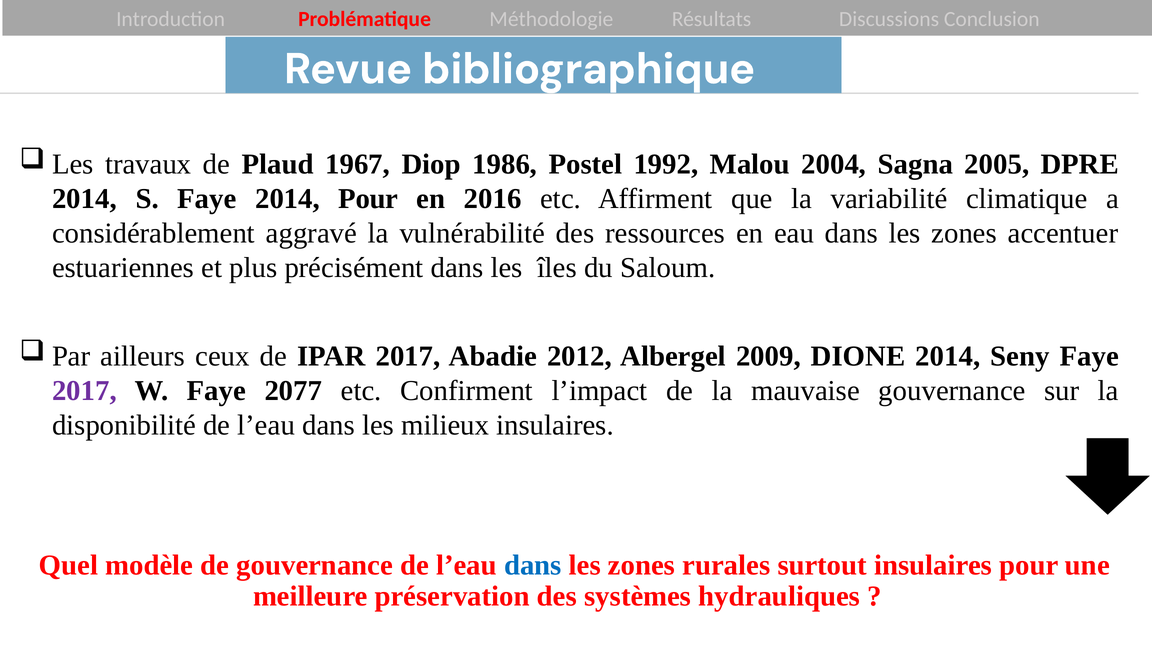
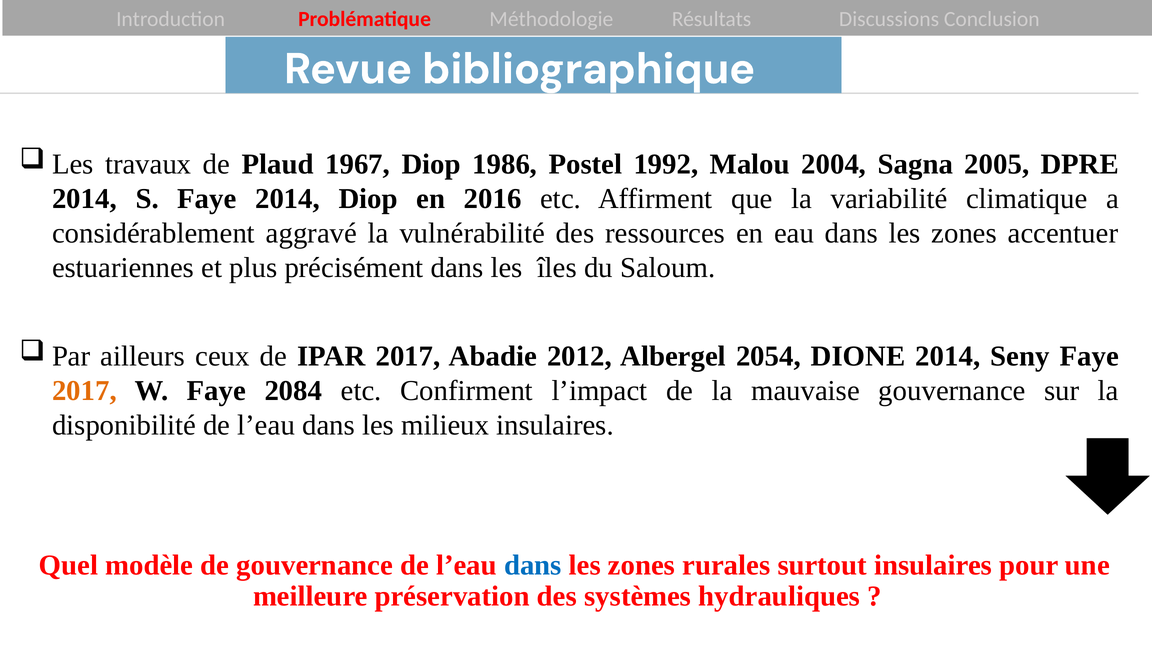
2014 Pour: Pour -> Diop
2009: 2009 -> 2054
2017 at (84, 391) colour: purple -> orange
2077: 2077 -> 2084
